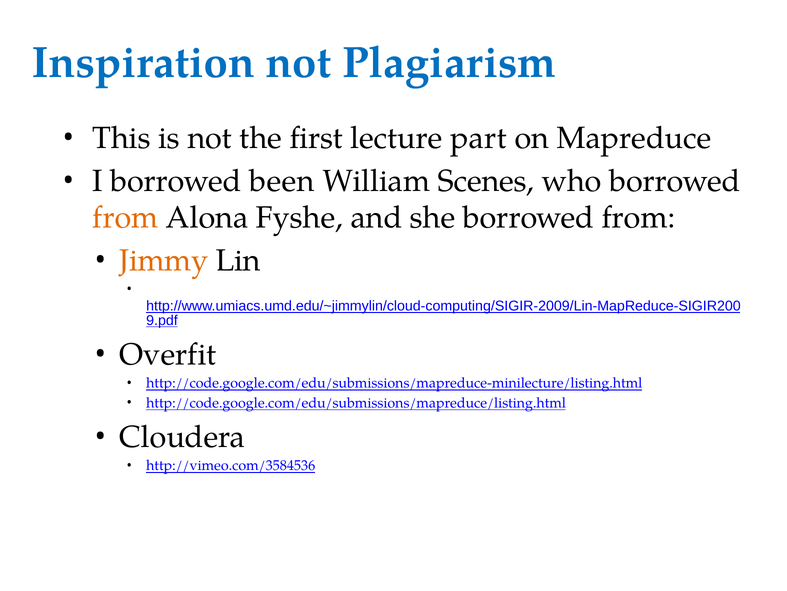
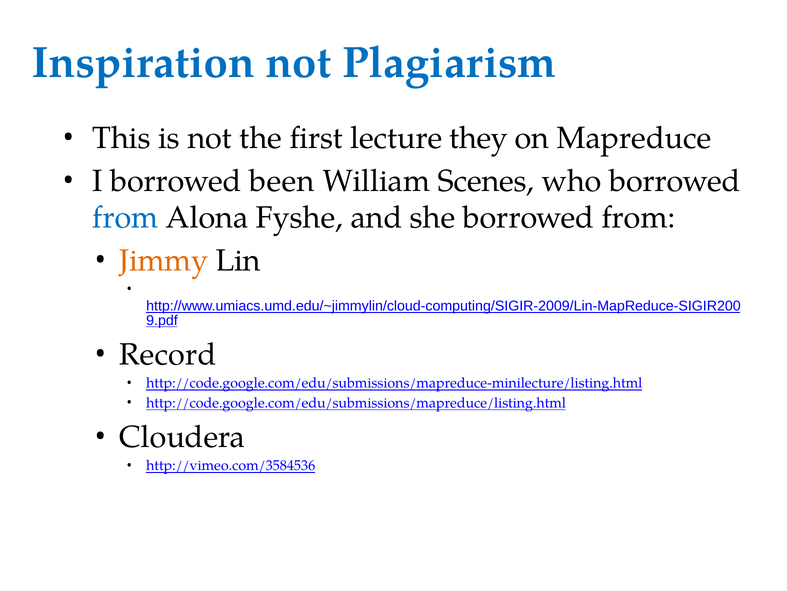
part: part -> they
from at (125, 218) colour: orange -> blue
Overfit: Overfit -> Record
